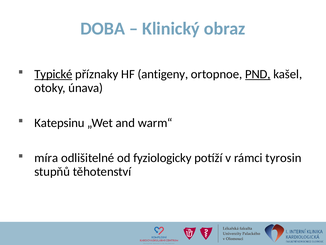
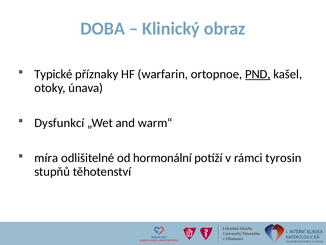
Typické underline: present -> none
antigeny: antigeny -> warfarin
Katepsinu: Katepsinu -> Dysfunkcí
fyziologicky: fyziologicky -> hormonální
